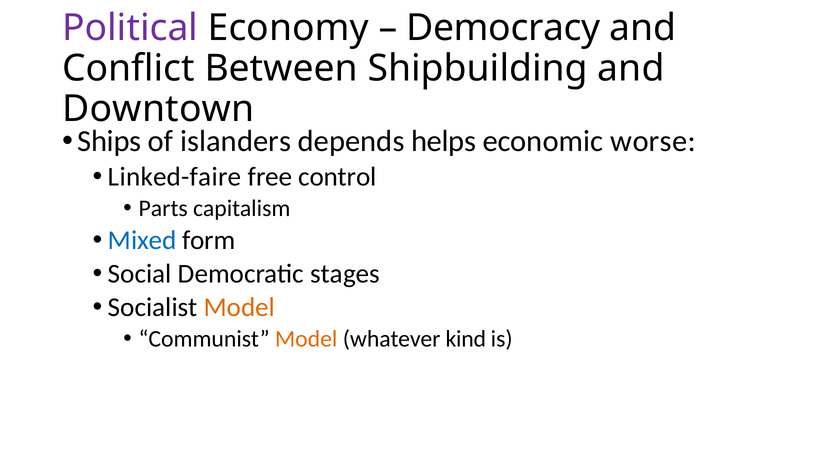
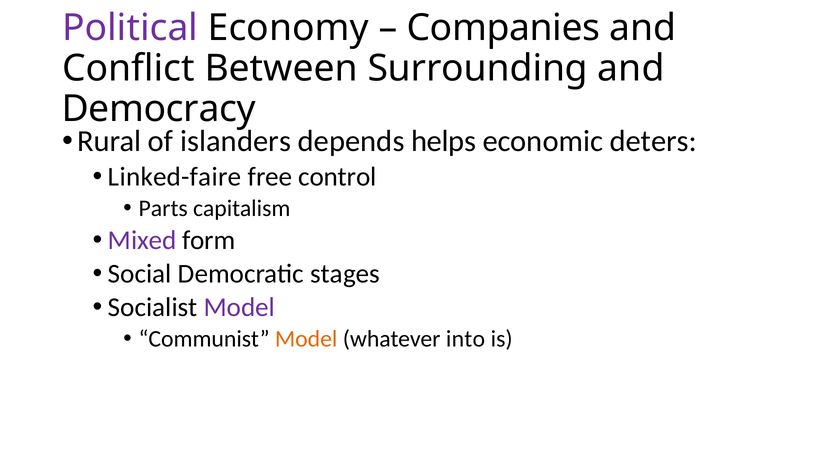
Democracy: Democracy -> Companies
Shipbuilding: Shipbuilding -> Surrounding
Downtown: Downtown -> Democracy
Ships: Ships -> Rural
worse: worse -> deters
Mixed colour: blue -> purple
Model at (239, 308) colour: orange -> purple
kind: kind -> into
